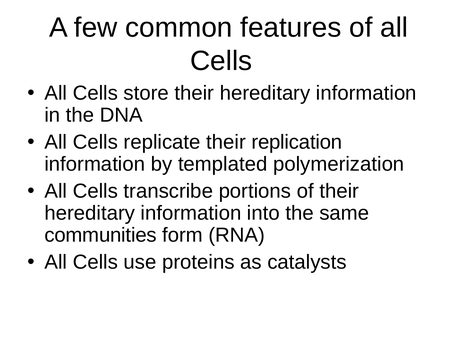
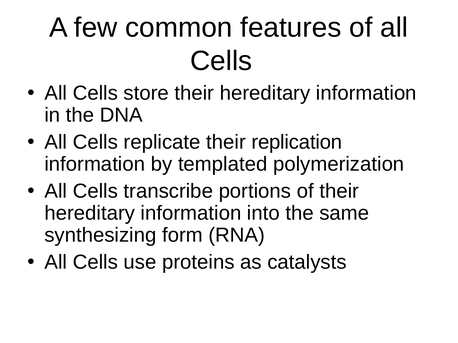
communities: communities -> synthesizing
